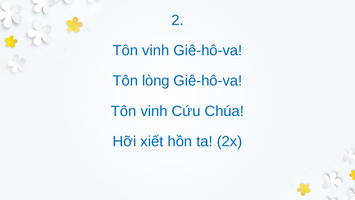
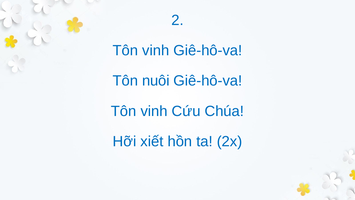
lòng: lòng -> nuôi
